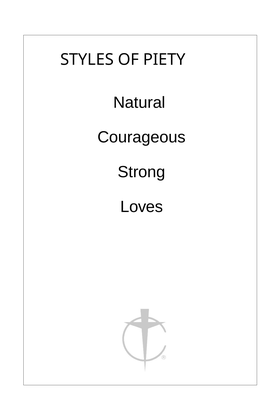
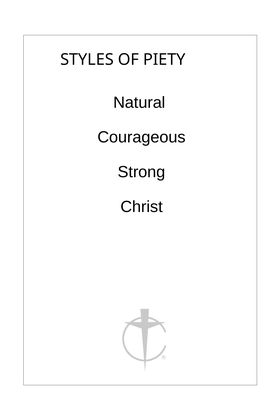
Loves: Loves -> Christ
